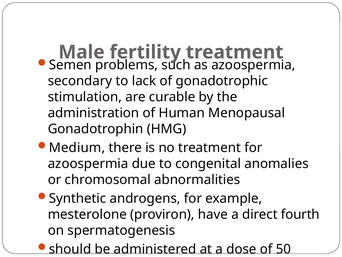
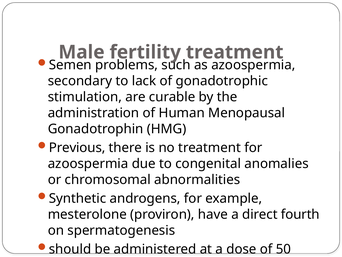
Medium: Medium -> Previous
